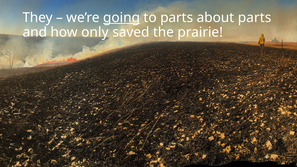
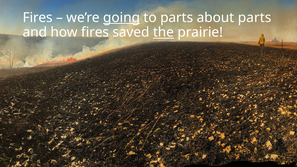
They at (38, 18): They -> Fires
how only: only -> fires
the underline: none -> present
